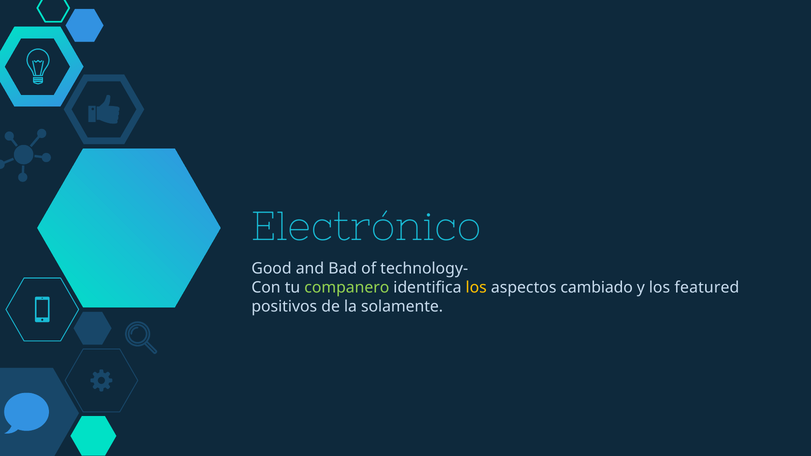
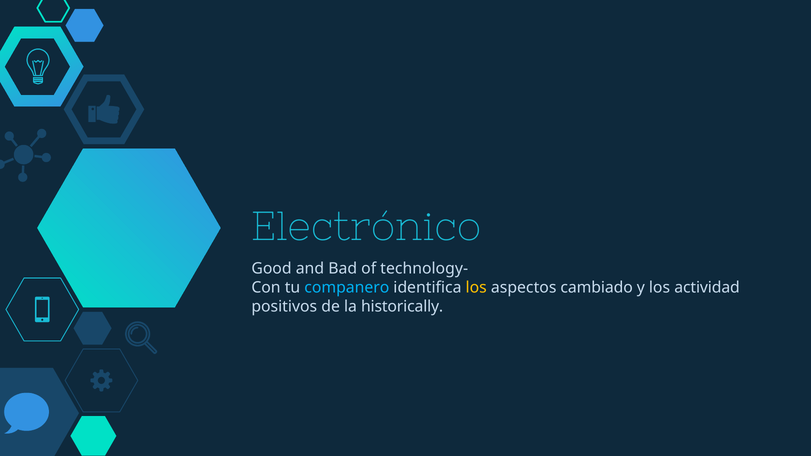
companero colour: light green -> light blue
featured: featured -> actividad
solamente: solamente -> historically
